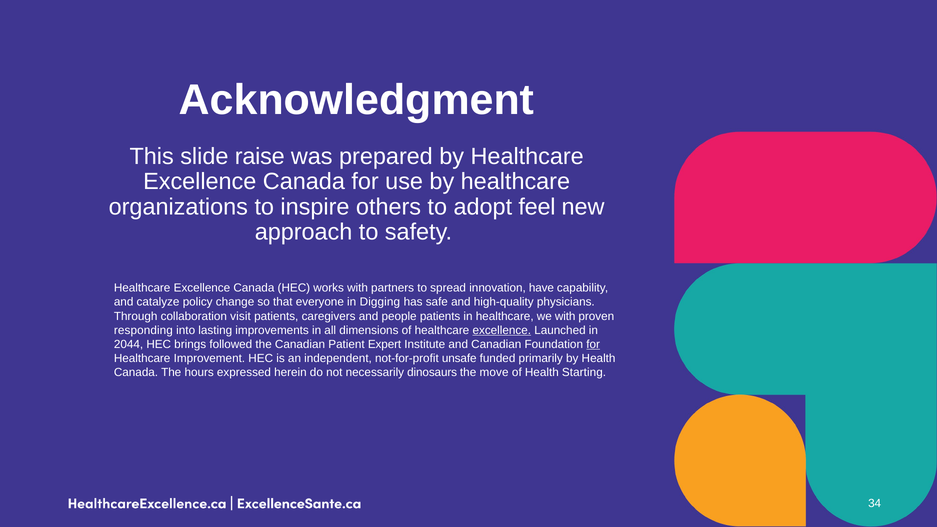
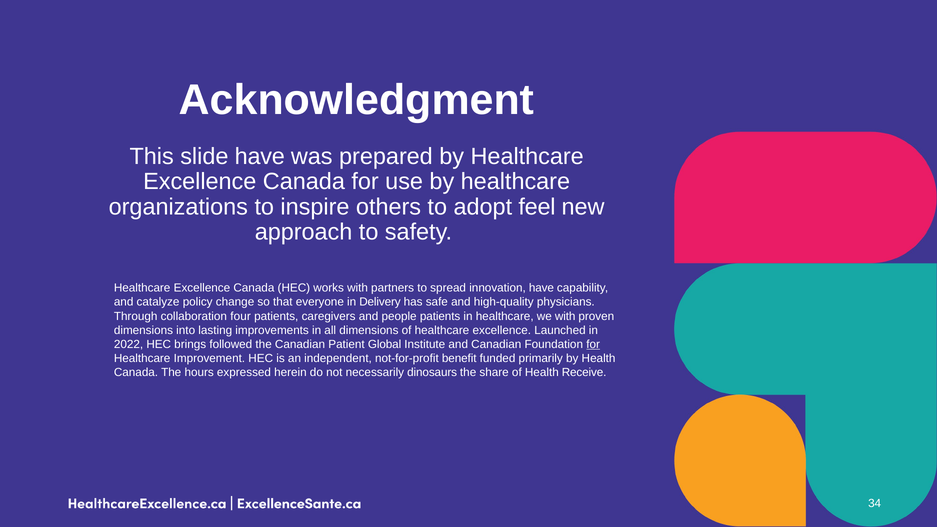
slide raise: raise -> have
Digging: Digging -> Delivery
visit: visit -> four
responding at (143, 330): responding -> dimensions
excellence at (502, 330) underline: present -> none
2044: 2044 -> 2022
Expert: Expert -> Global
unsafe: unsafe -> benefit
move: move -> share
Starting: Starting -> Receive
